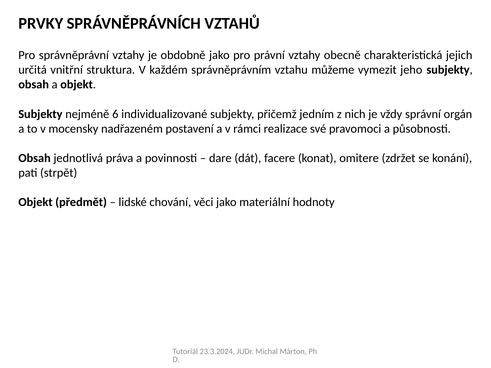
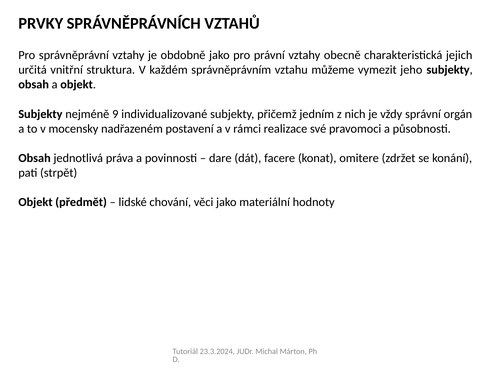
6: 6 -> 9
